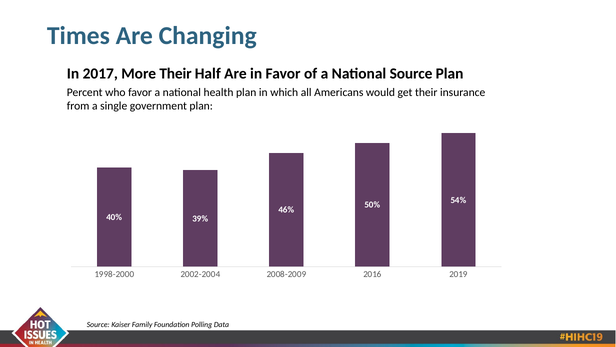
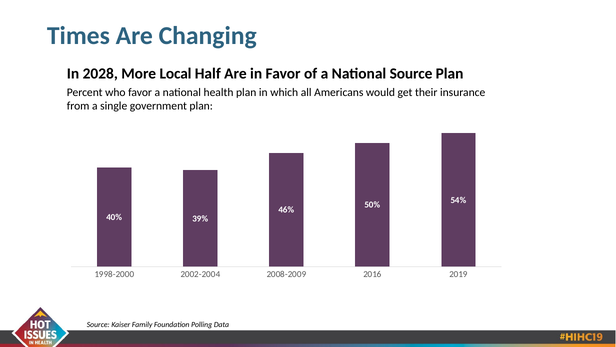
2017: 2017 -> 2028
More Their: Their -> Local
